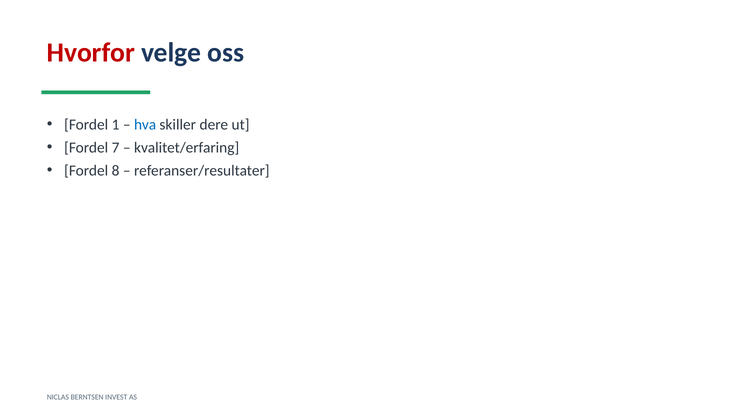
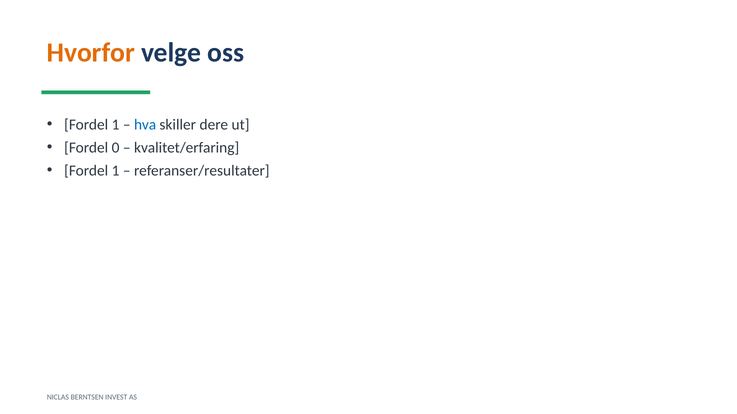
Hvorfor colour: red -> orange
7: 7 -> 0
8 at (116, 171): 8 -> 1
